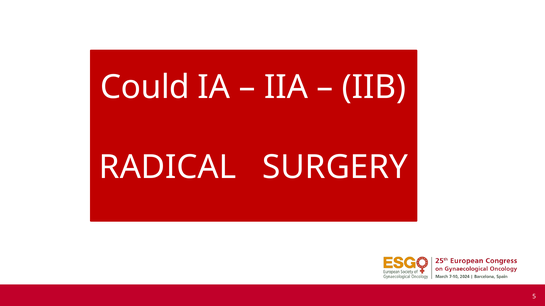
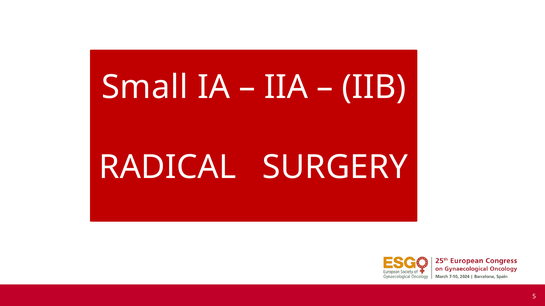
Could: Could -> Small
